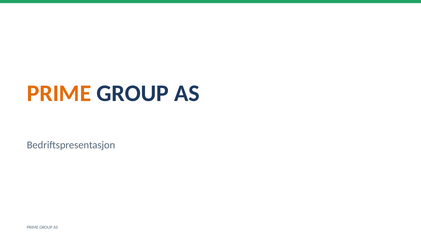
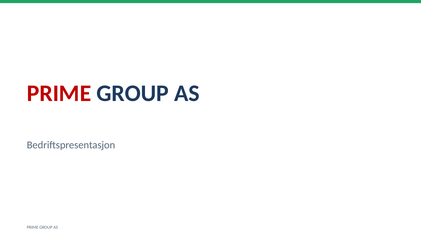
PRIME at (59, 93) colour: orange -> red
